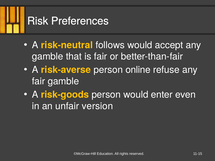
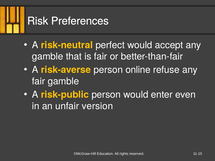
follows: follows -> perfect
risk-goods: risk-goods -> risk-public
